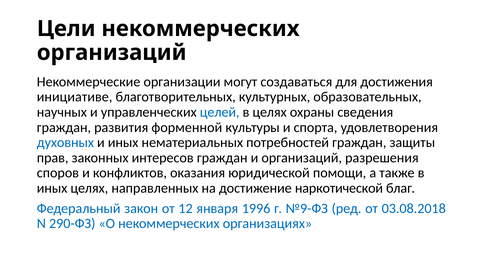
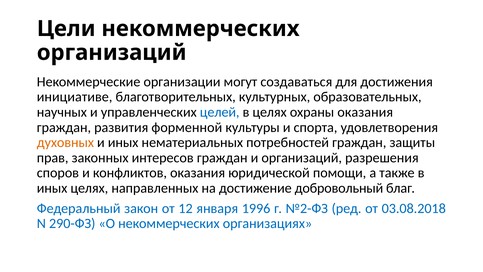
охраны сведения: сведения -> оказания
духовных colour: blue -> orange
наркотической: наркотической -> добровольный
№9-ФЗ: №9-ФЗ -> №2-ФЗ
